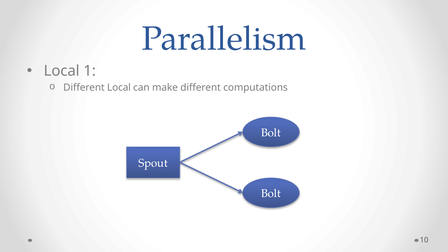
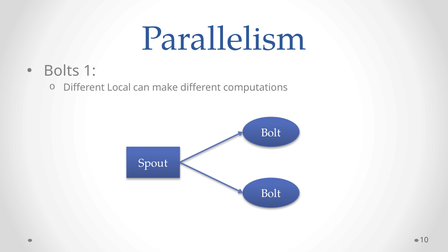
Local at (62, 71): Local -> Bolts
